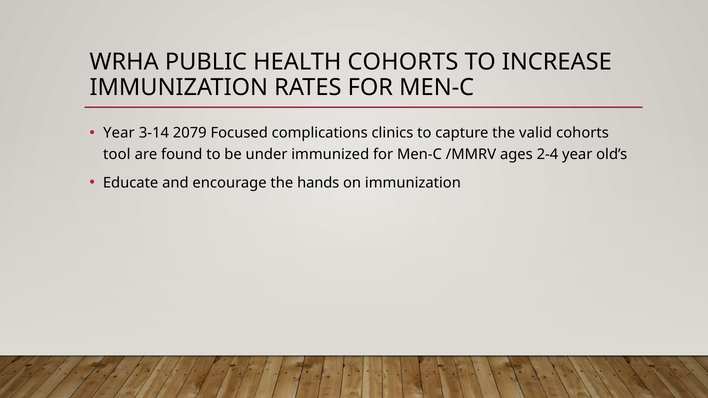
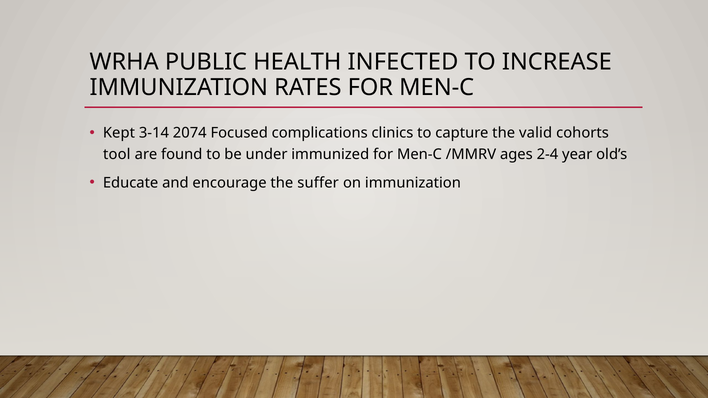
HEALTH COHORTS: COHORTS -> INFECTED
Year at (119, 133): Year -> Kept
2079: 2079 -> 2074
hands: hands -> suffer
